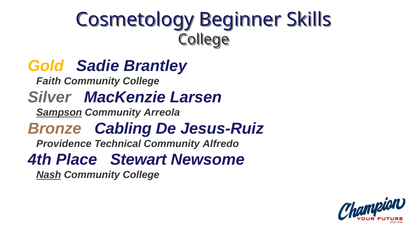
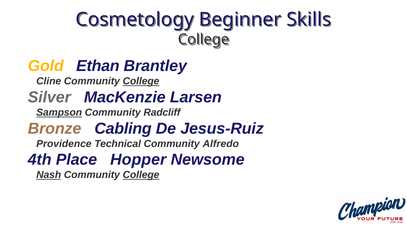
Sadie: Sadie -> Ethan
Faith: Faith -> Cline
College at (141, 81) underline: none -> present
Arreola: Arreola -> Radcliff
Stewart: Stewart -> Hopper
College at (141, 175) underline: none -> present
